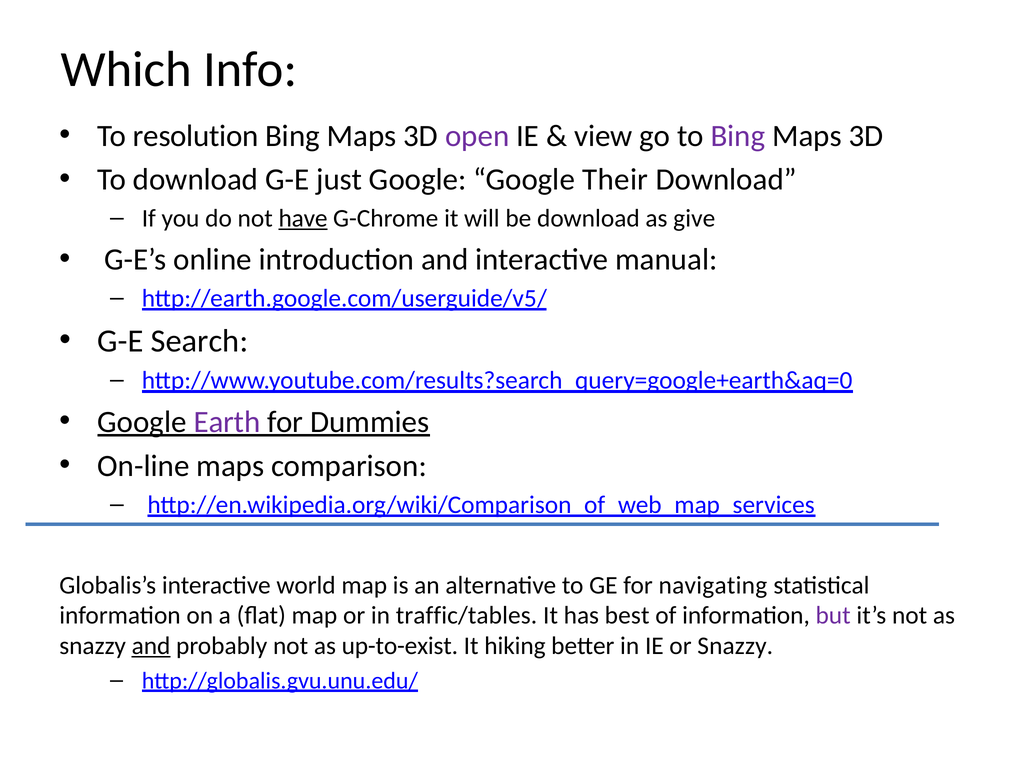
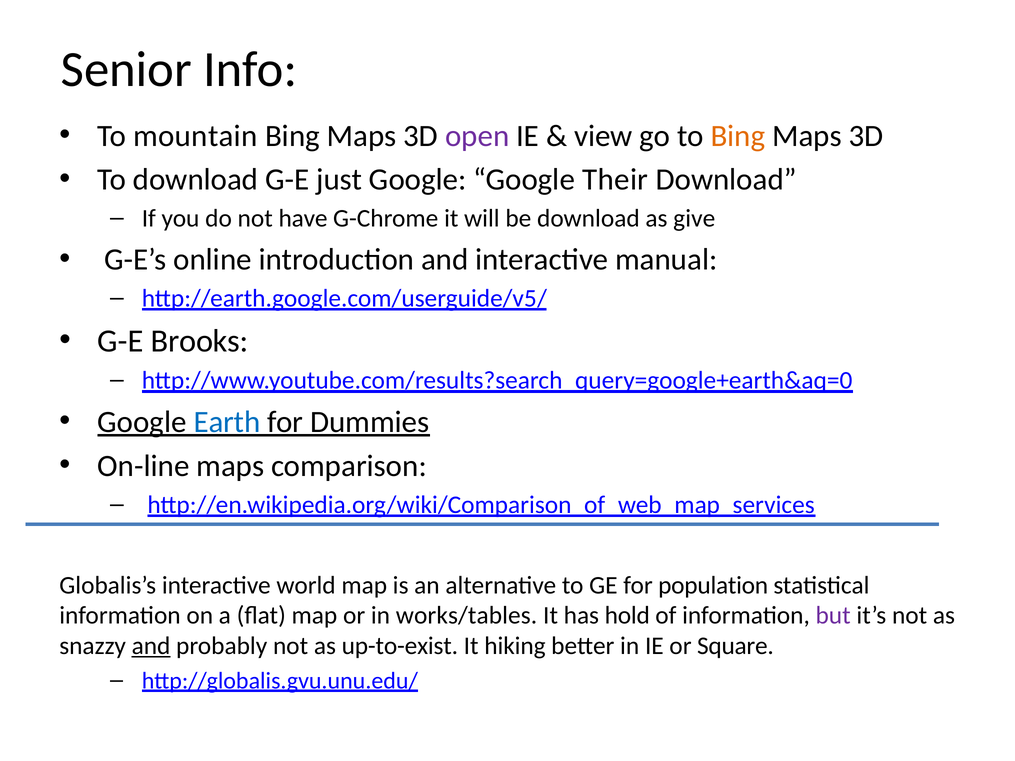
Which: Which -> Senior
resolution: resolution -> mountain
Bing at (738, 136) colour: purple -> orange
have underline: present -> none
Search: Search -> Brooks
Earth colour: purple -> blue
navigating: navigating -> population
traffic/tables: traffic/tables -> works/tables
best: best -> hold
or Snazzy: Snazzy -> Square
